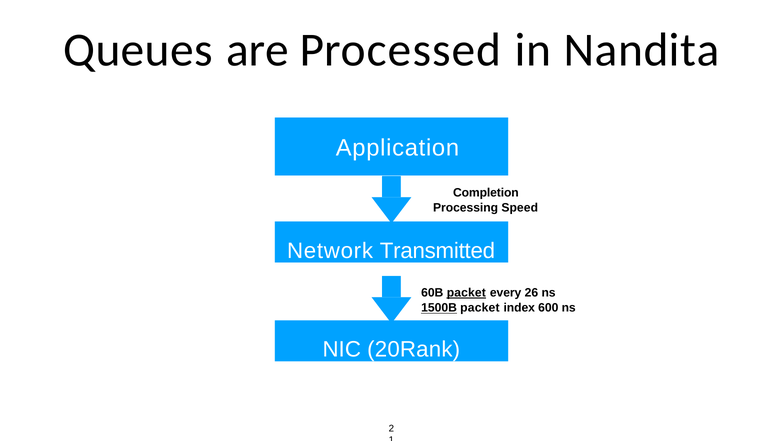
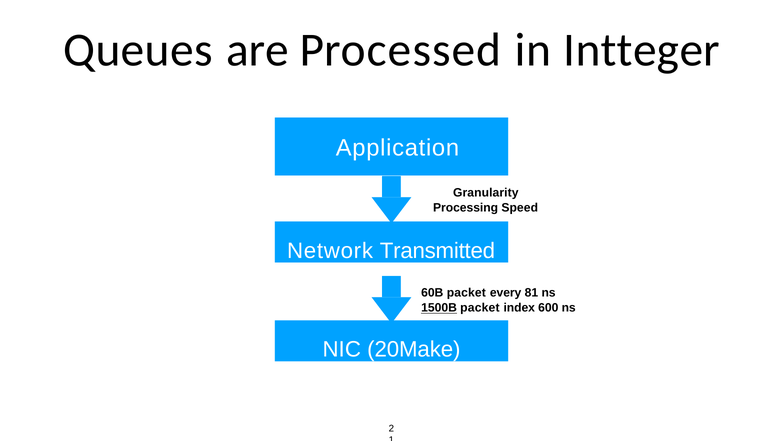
Nandita: Nandita -> Intteger
Completion: Completion -> Granularity
packet at (466, 292) underline: present -> none
26: 26 -> 81
20Rank: 20Rank -> 20Make
